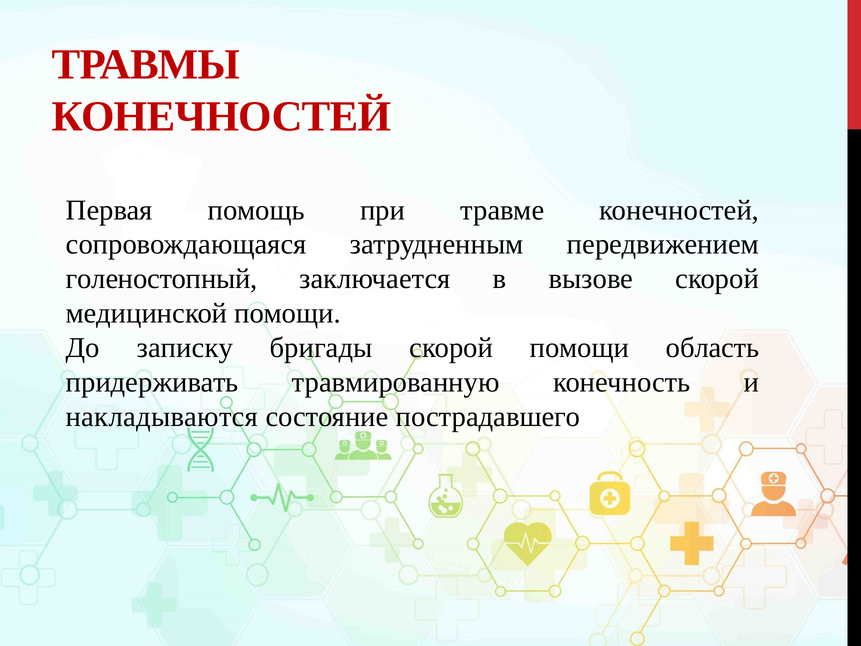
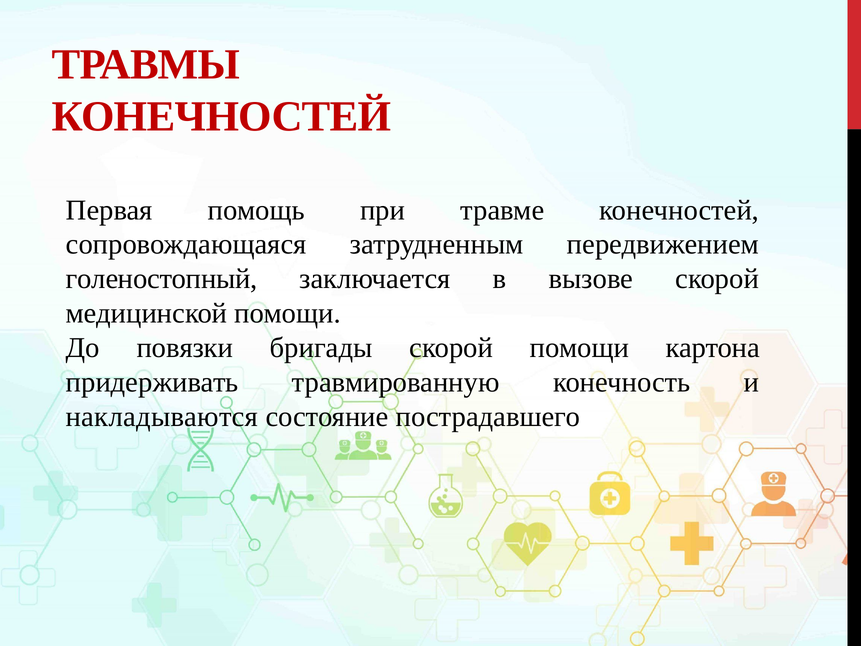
записку: записку -> повязки
область: область -> картона
